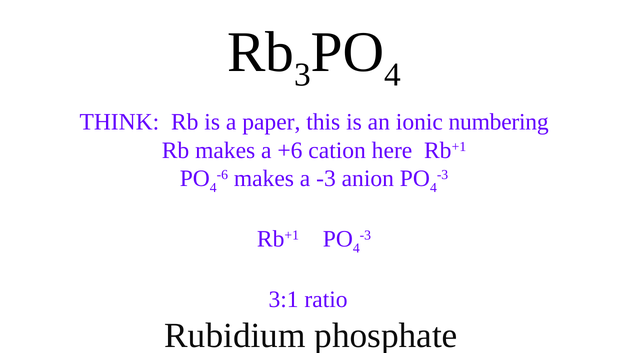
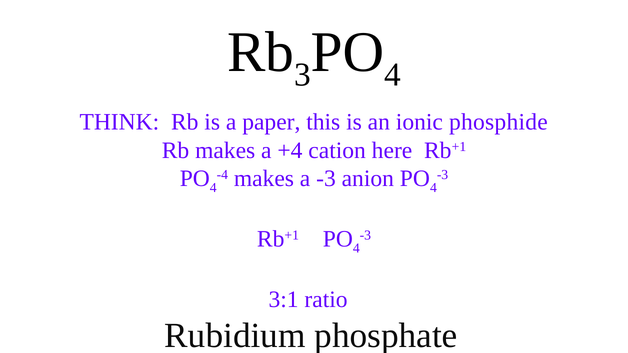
numbering: numbering -> phosphide
+6: +6 -> +4
-6: -6 -> -4
